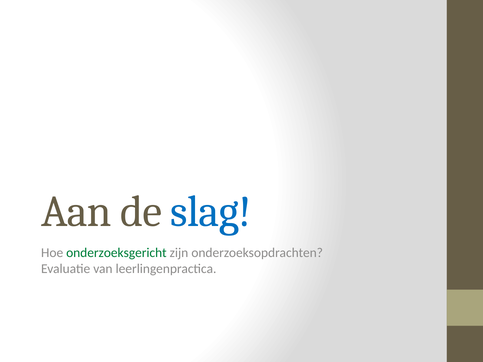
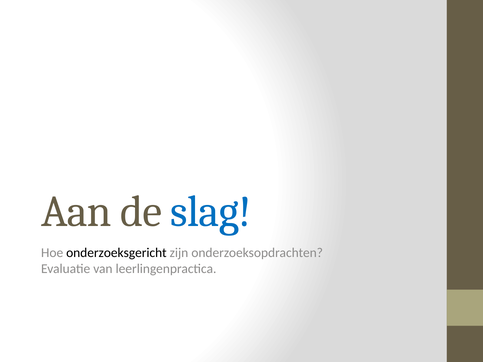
onderzoeksgericht colour: green -> black
